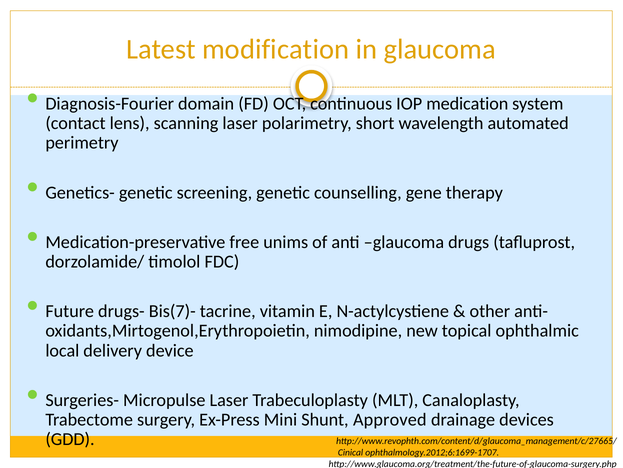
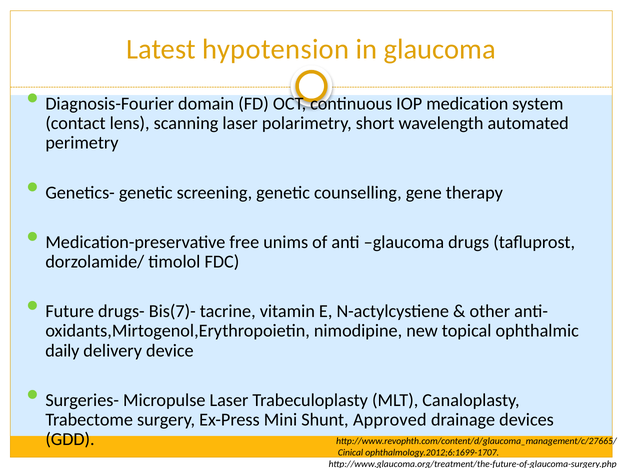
modification: modification -> hypotension
local: local -> daily
